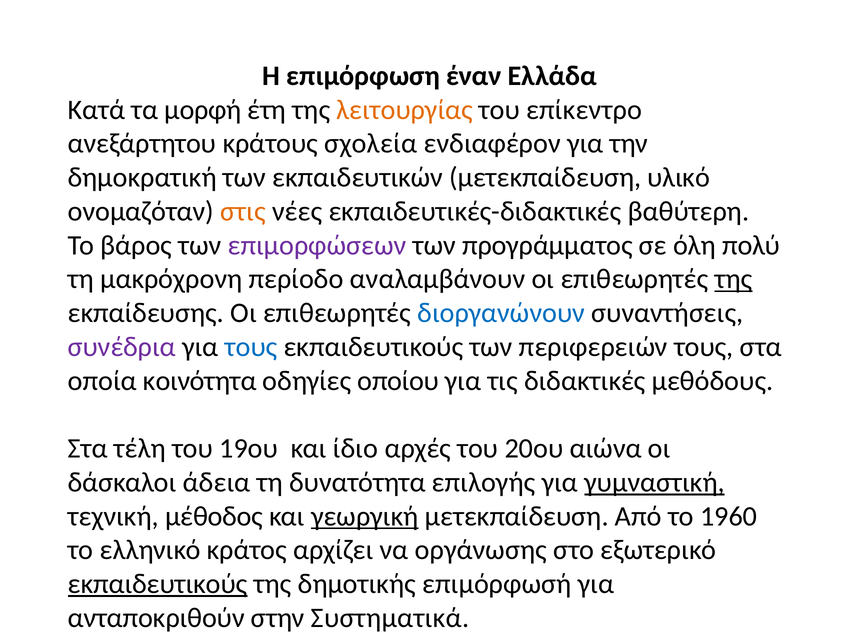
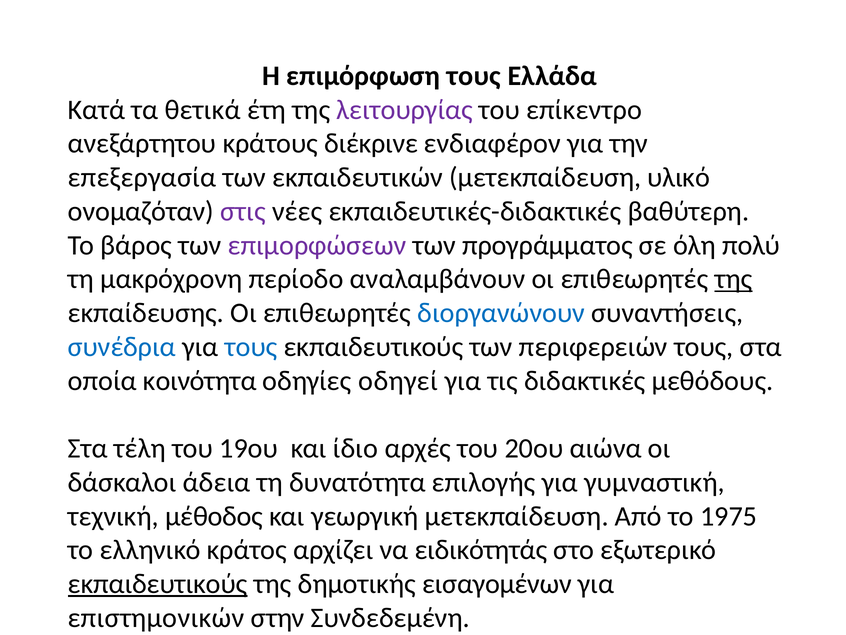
επιμόρφωση έναν: έναν -> τους
μορφή: μορφή -> θετικά
λειτουργίας colour: orange -> purple
σχολεία: σχολεία -> διέκρινε
δημοκρατική: δημοκρατική -> επεξεργασία
στις colour: orange -> purple
συνέδρια colour: purple -> blue
οποίου: οποίου -> οδηγεί
γυμναστική underline: present -> none
γεωργική underline: present -> none
1960: 1960 -> 1975
οργάνωσης: οργάνωσης -> ειδικότητάς
επιμόρφωσή: επιμόρφωσή -> εισαγομένων
ανταποκριθούν: ανταποκριθούν -> επιστημονικών
Συστηματικά: Συστηματικά -> Συνδεδεμένη
